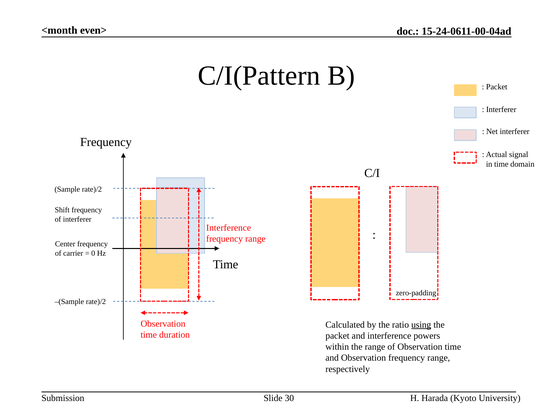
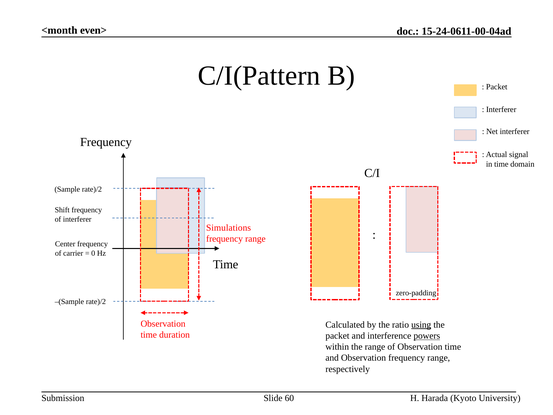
Interference at (229, 228): Interference -> Simulations
powers underline: none -> present
30: 30 -> 60
